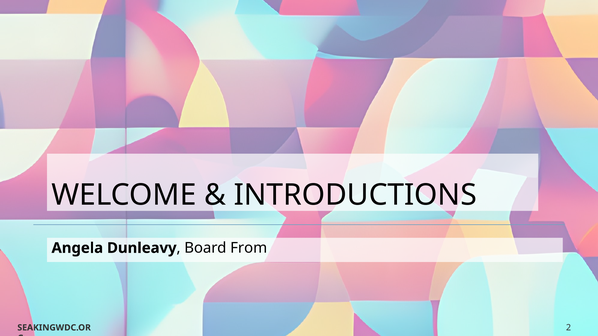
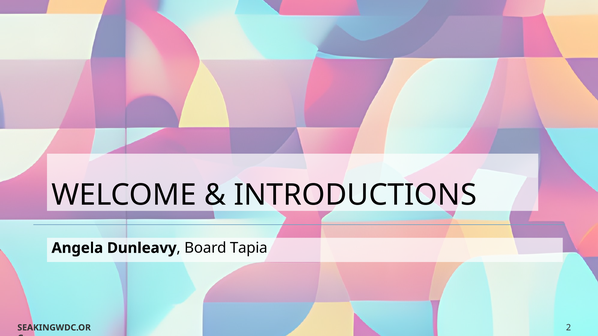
From: From -> Tapia
